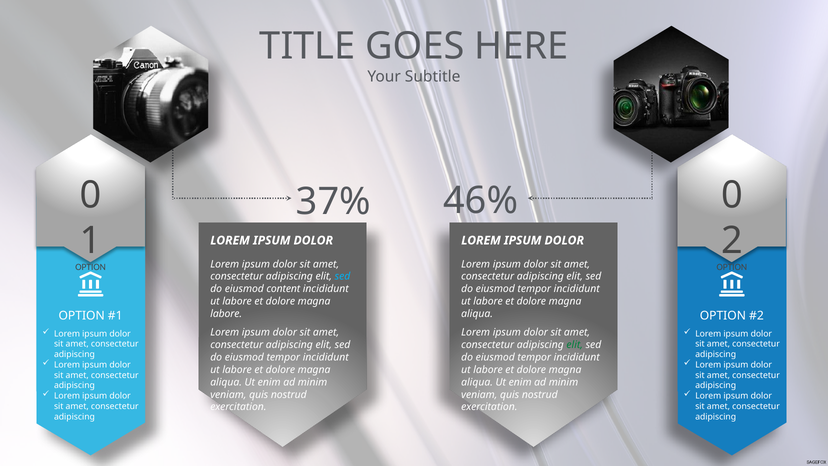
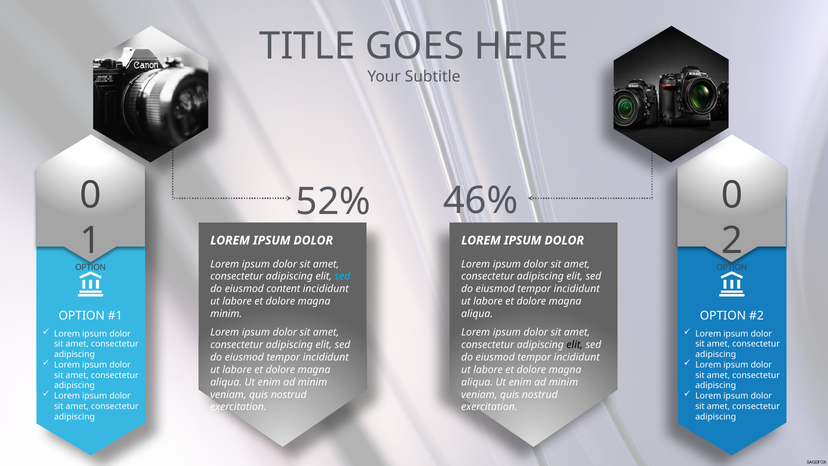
37%: 37% -> 52%
labore at (226, 314): labore -> minim
elit at (575, 345) colour: green -> black
